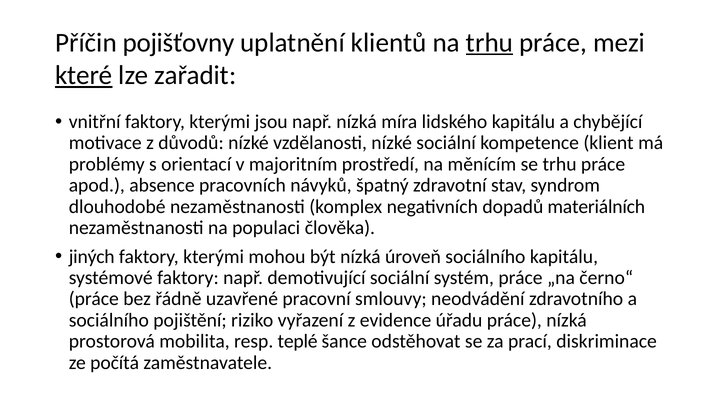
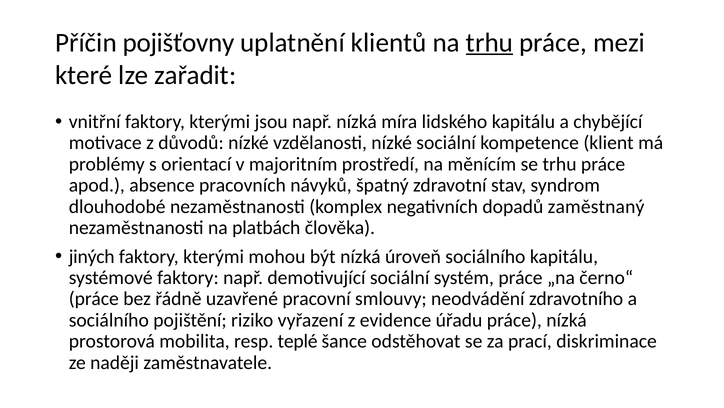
které underline: present -> none
materiálních: materiálních -> zaměstnaný
populaci: populaci -> platbách
počítá: počítá -> naději
